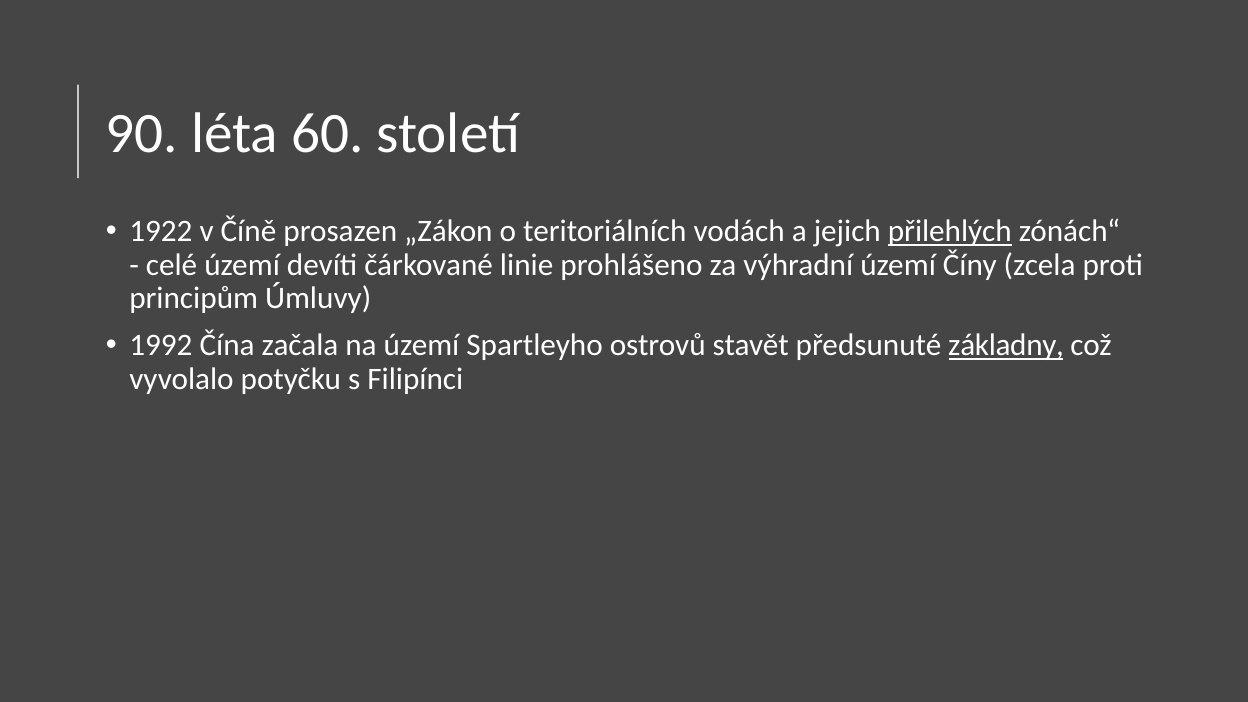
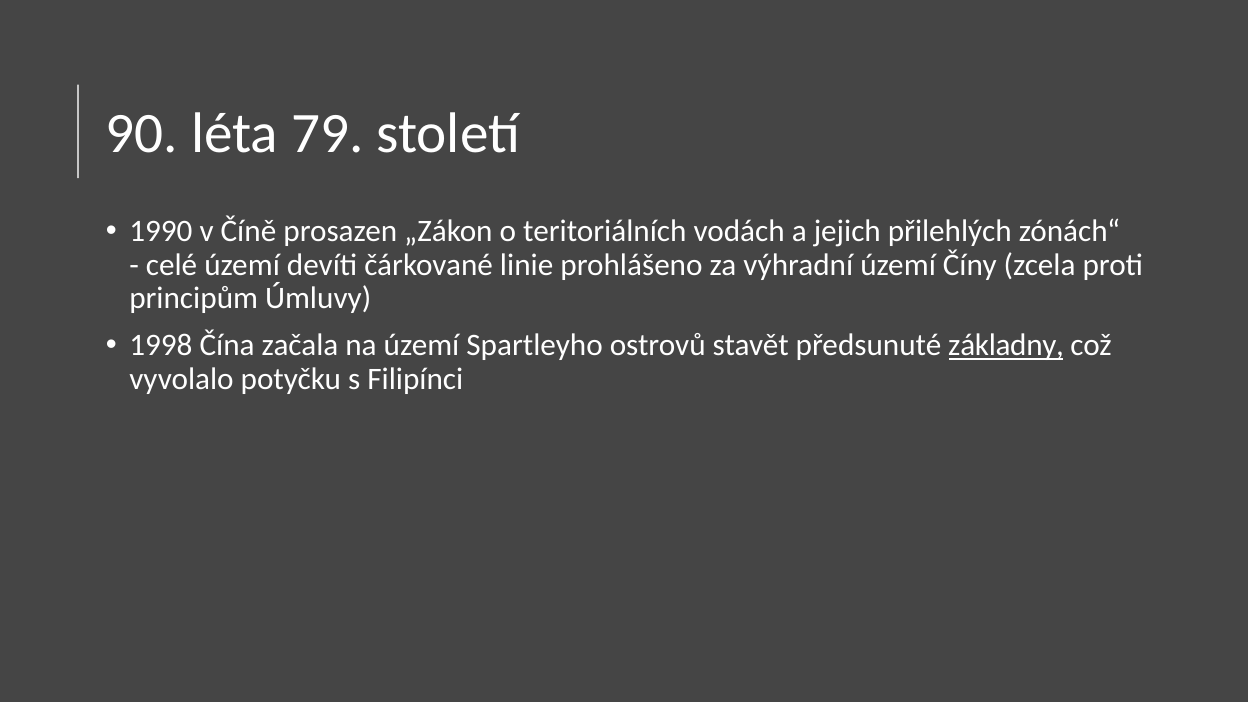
60: 60 -> 79
1922: 1922 -> 1990
přilehlých underline: present -> none
1992: 1992 -> 1998
